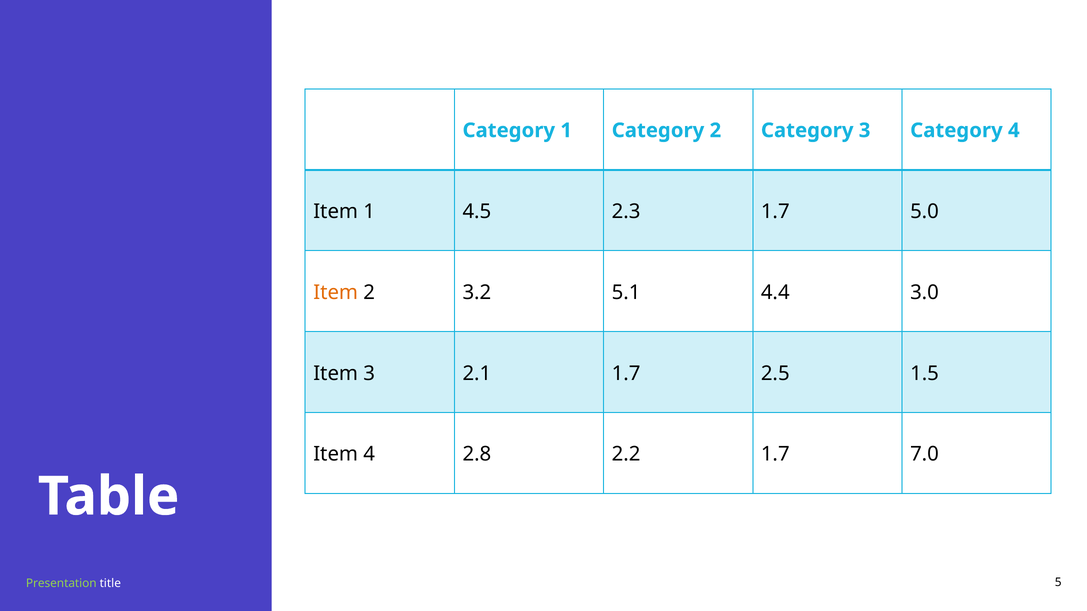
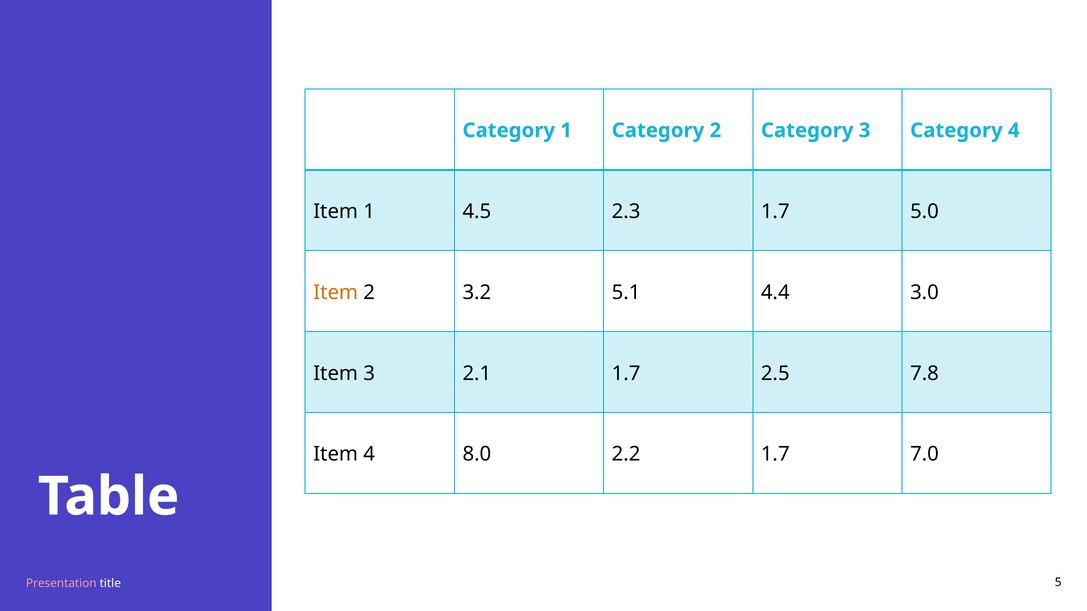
1.5: 1.5 -> 7.8
2.8: 2.8 -> 8.0
Presentation colour: light green -> pink
